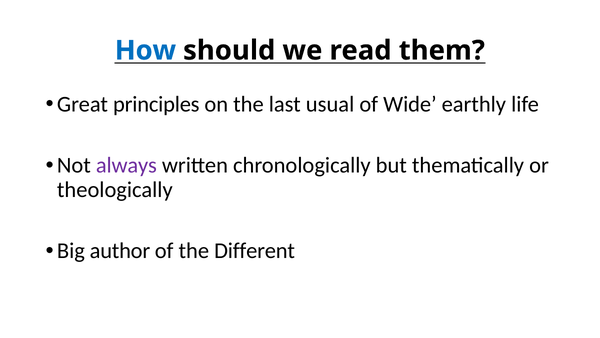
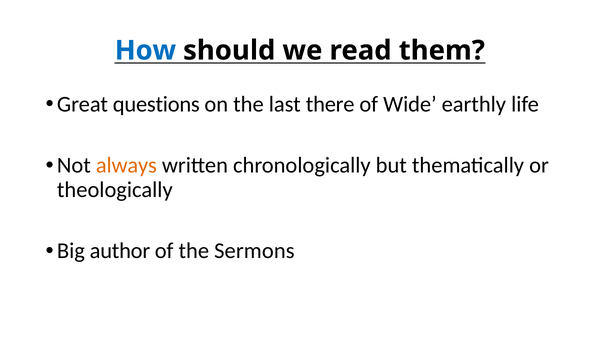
principles: principles -> questions
usual: usual -> there
always colour: purple -> orange
Different: Different -> Sermons
